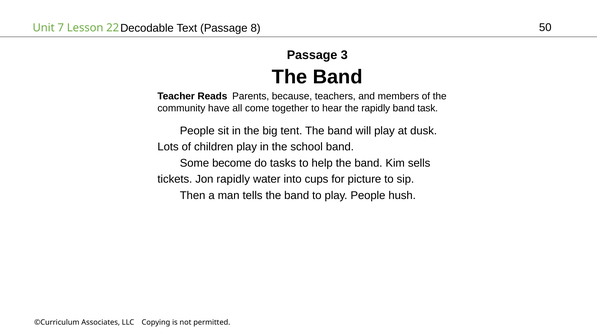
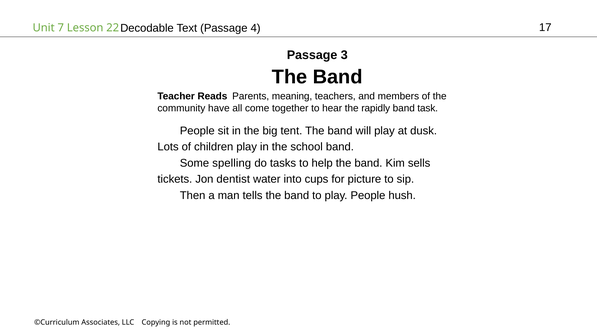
8: 8 -> 4
50: 50 -> 17
because: because -> meaning
become: become -> spelling
Jon rapidly: rapidly -> dentist
